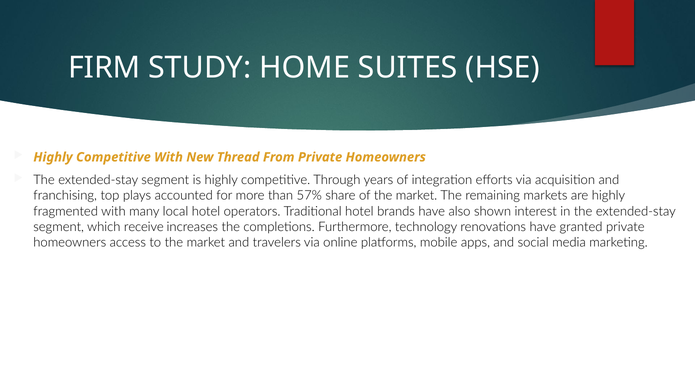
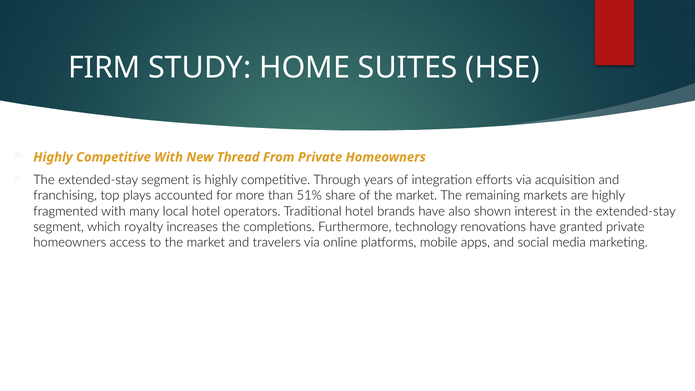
57%: 57% -> 51%
receive: receive -> royalty
